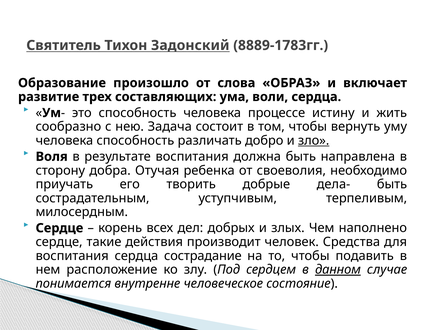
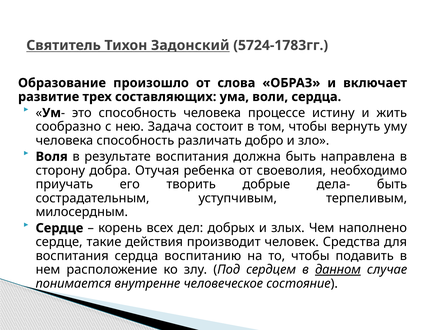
8889-1783гг: 8889-1783гг -> 5724-1783гг
зло underline: present -> none
сострадание: сострадание -> воспитанию
